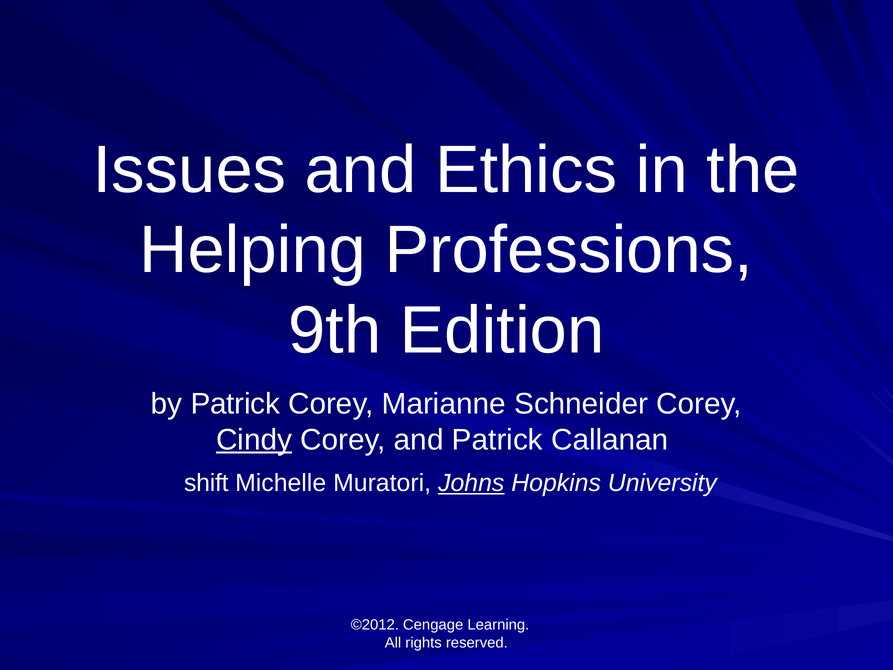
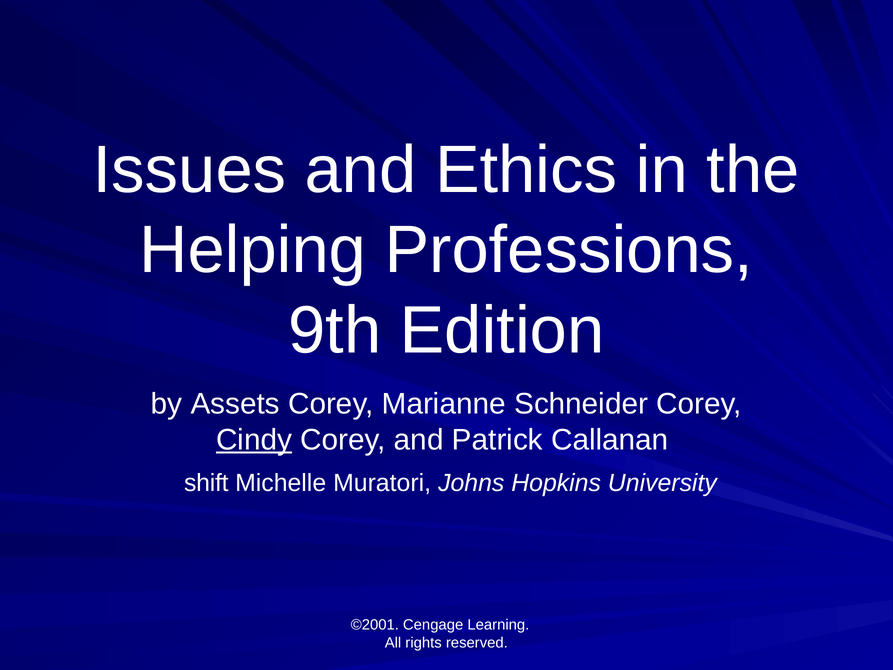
by Patrick: Patrick -> Assets
Johns underline: present -> none
©2012: ©2012 -> ©2001
